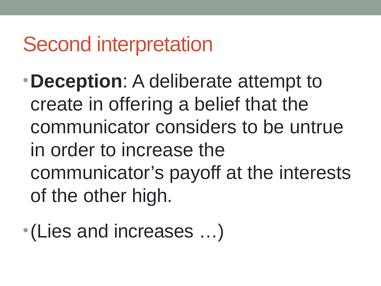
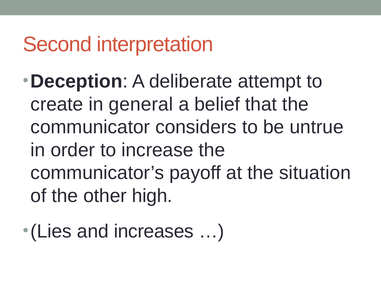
offering: offering -> general
interests: interests -> situation
